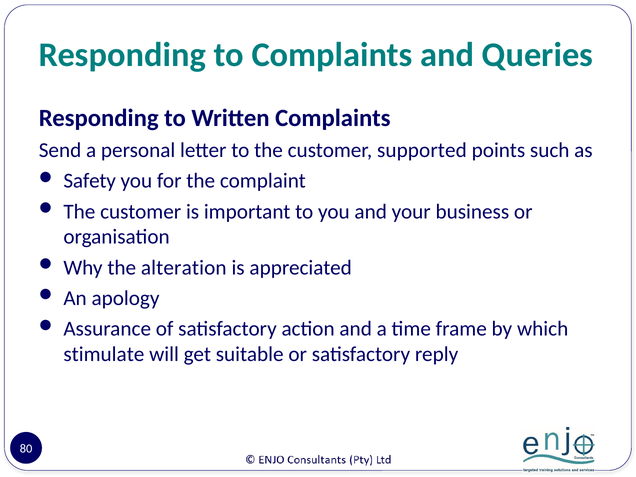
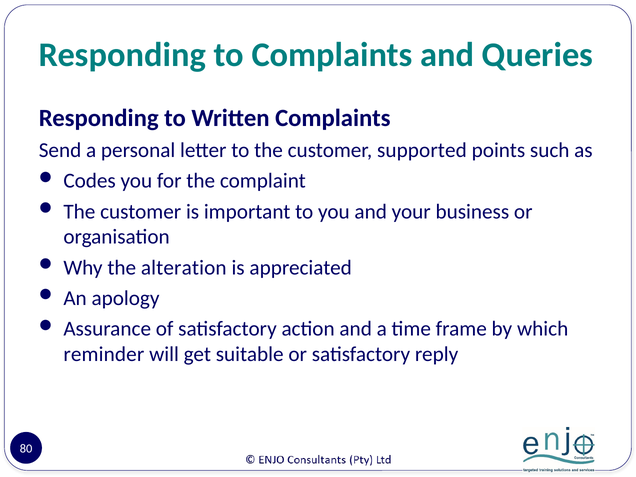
Safety: Safety -> Codes
stimulate: stimulate -> reminder
